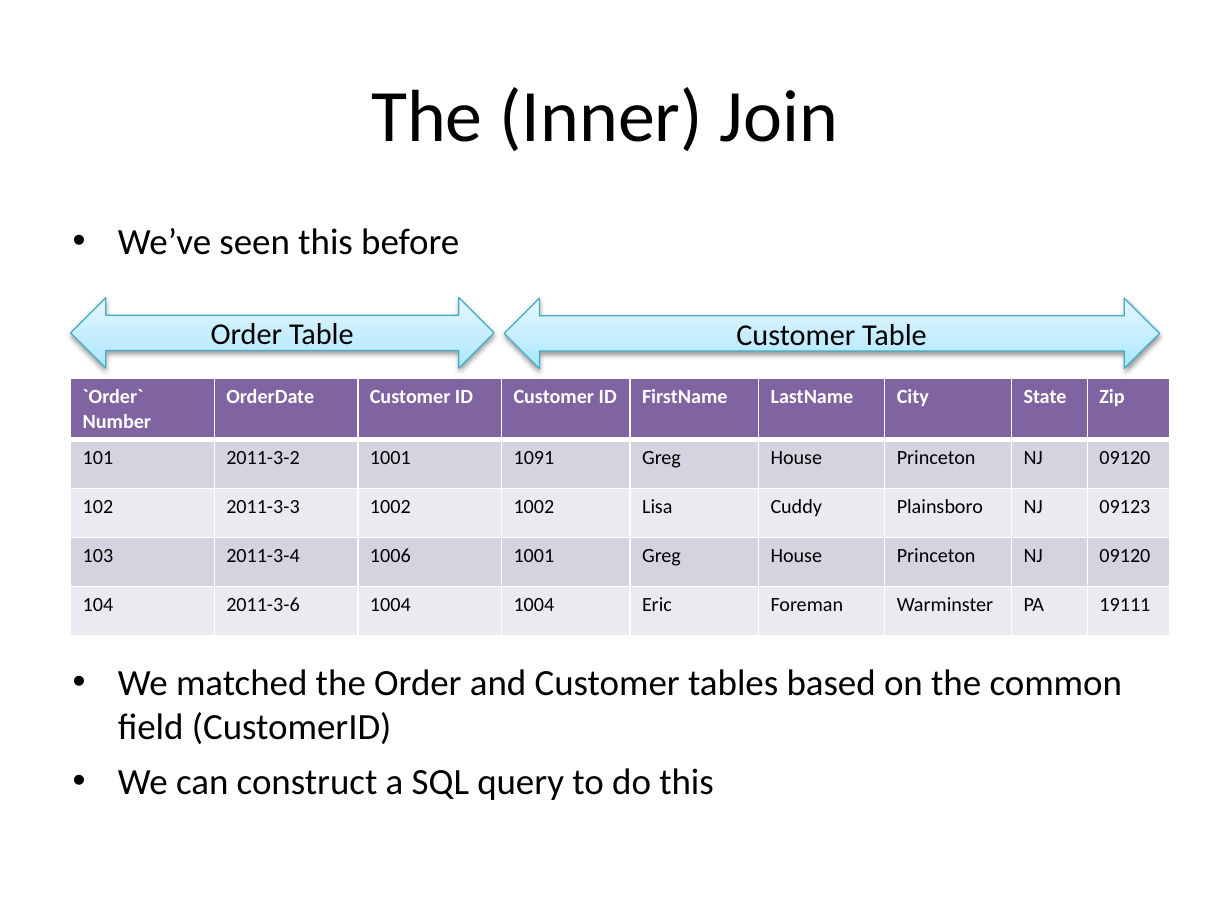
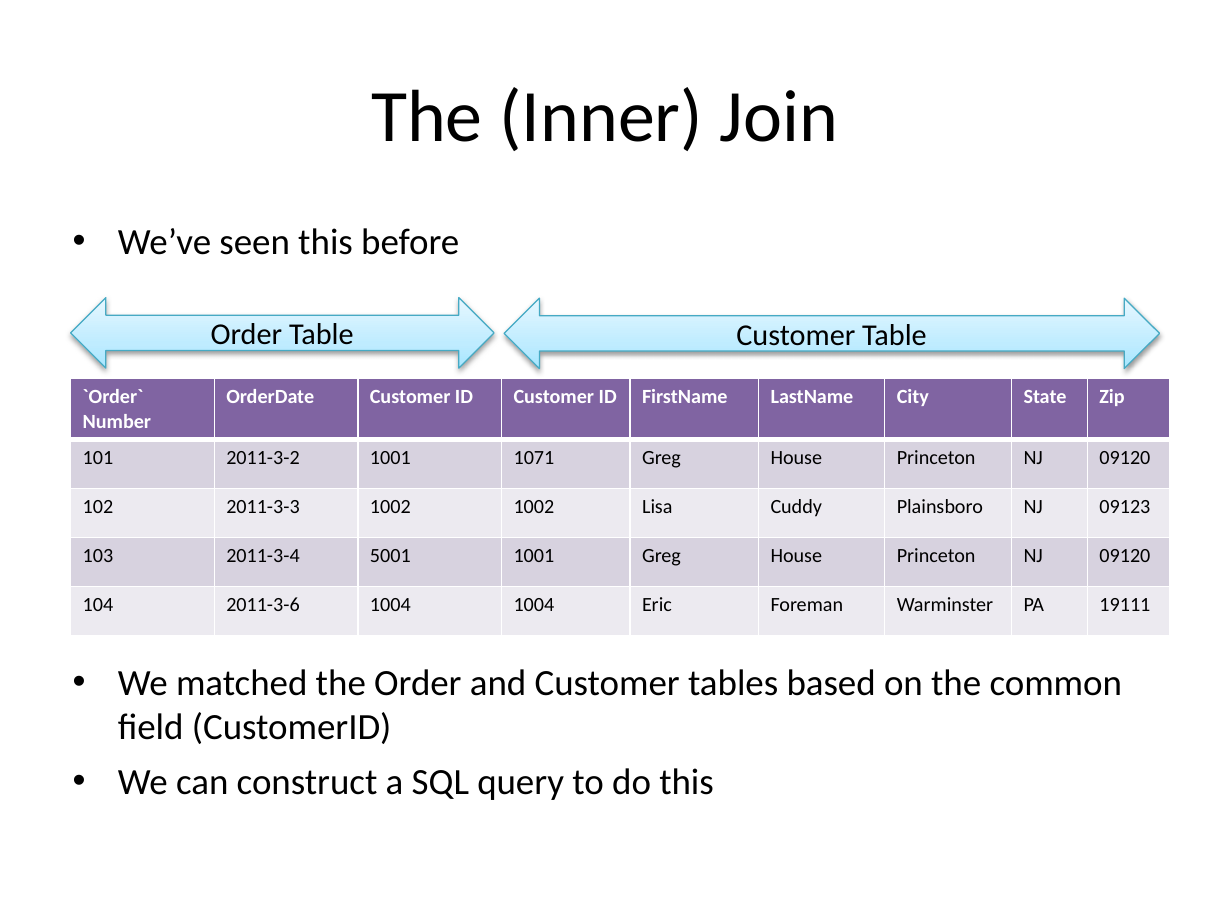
1091: 1091 -> 1071
1006: 1006 -> 5001
